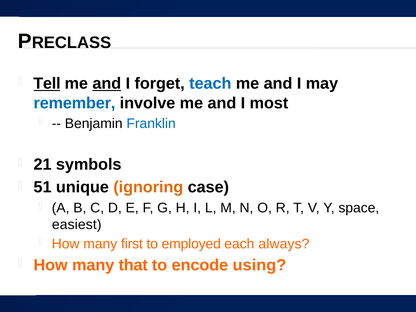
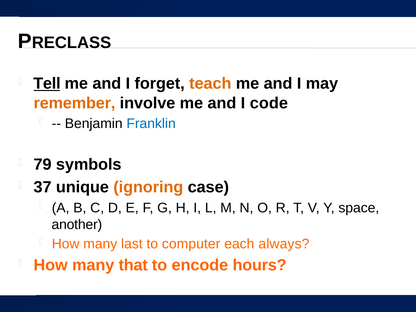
and at (107, 84) underline: present -> none
teach colour: blue -> orange
remember colour: blue -> orange
most: most -> code
21: 21 -> 79
51: 51 -> 37
easiest: easiest -> another
first: first -> last
employed: employed -> computer
using: using -> hours
